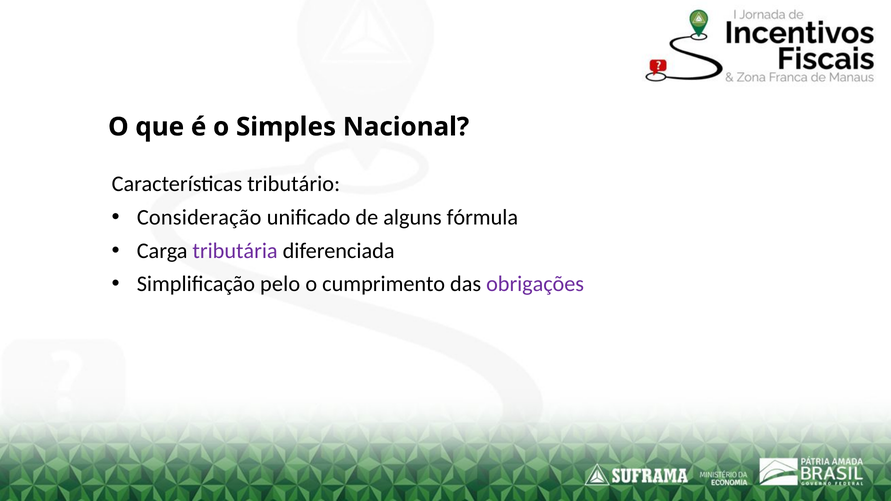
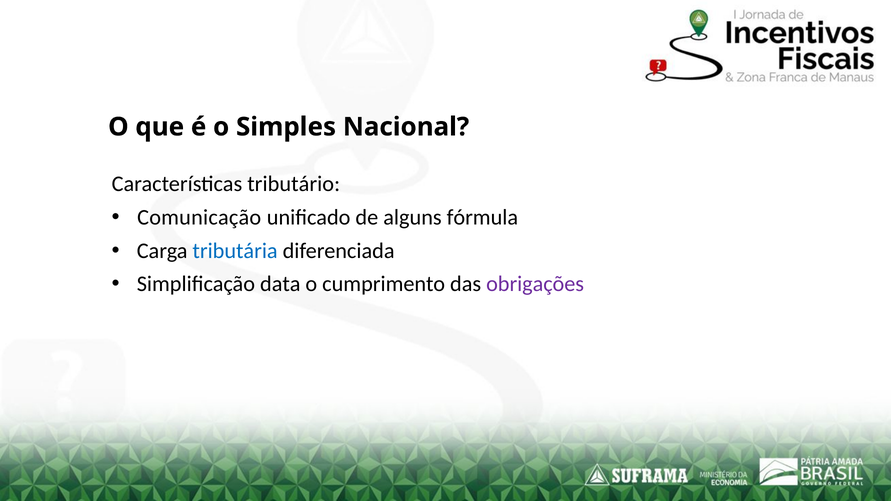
Consideração: Consideração -> Comunicação
tributária colour: purple -> blue
pelo: pelo -> data
